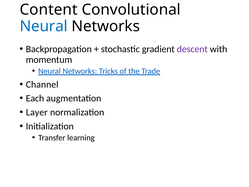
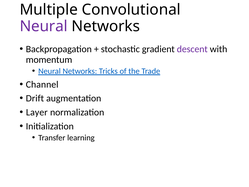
Content: Content -> Multiple
Neural at (44, 26) colour: blue -> purple
Each: Each -> Drift
